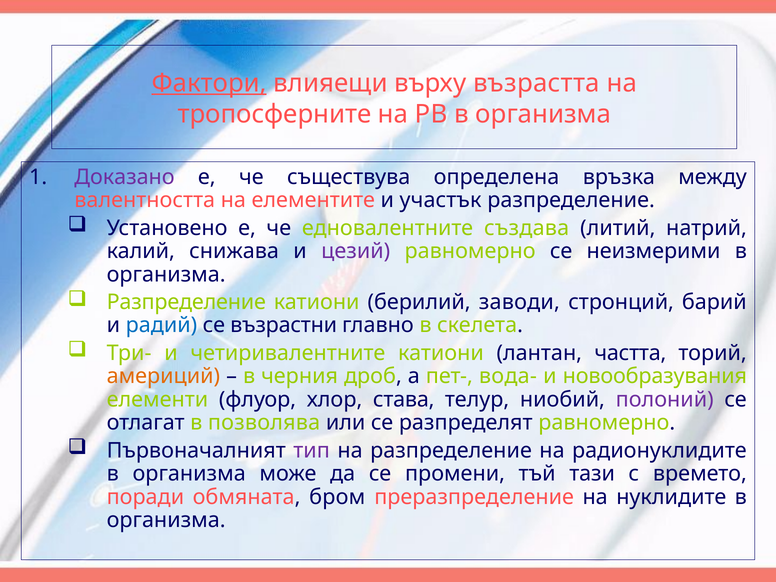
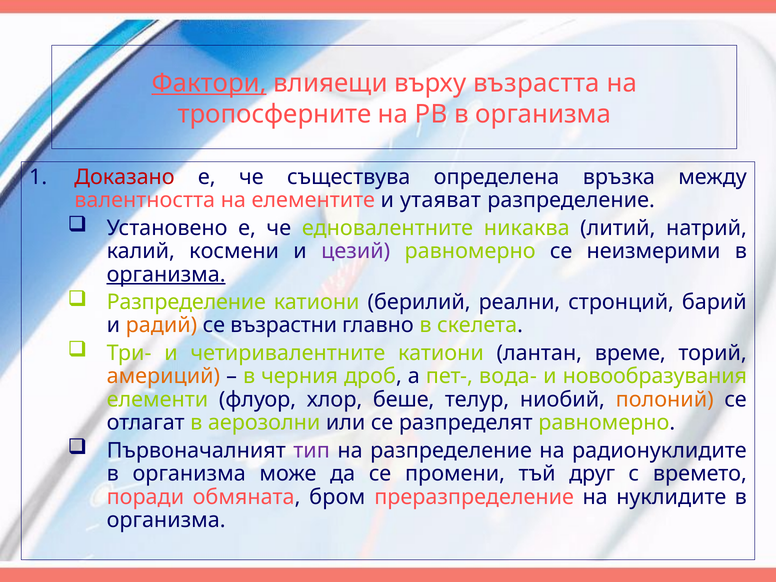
Доказано colour: purple -> red
участък: участък -> утаяват
създава: създава -> никаква
снижава: снижава -> космени
организма at (166, 275) underline: none -> present
заводи: заводи -> реални
радий colour: blue -> orange
частта: частта -> време
става: става -> беше
полоний colour: purple -> orange
позволява: позволява -> аерозолни
тази: тази -> друг
